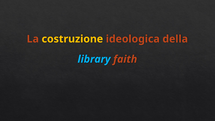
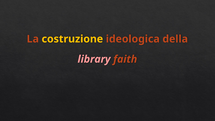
library colour: light blue -> pink
